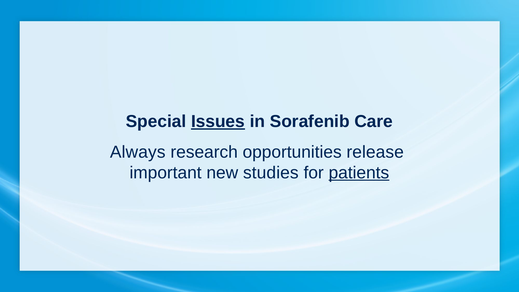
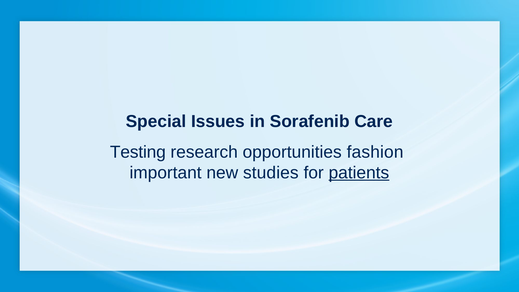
Issues underline: present -> none
Always: Always -> Testing
release: release -> fashion
